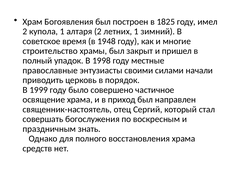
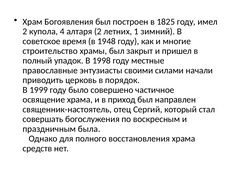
купола 1: 1 -> 4
знать: знать -> была
